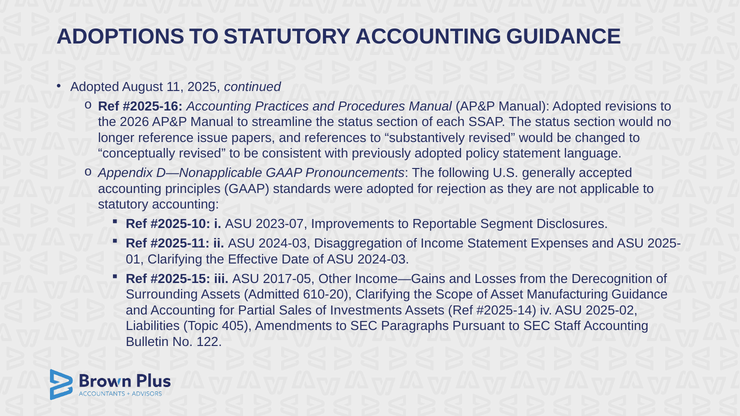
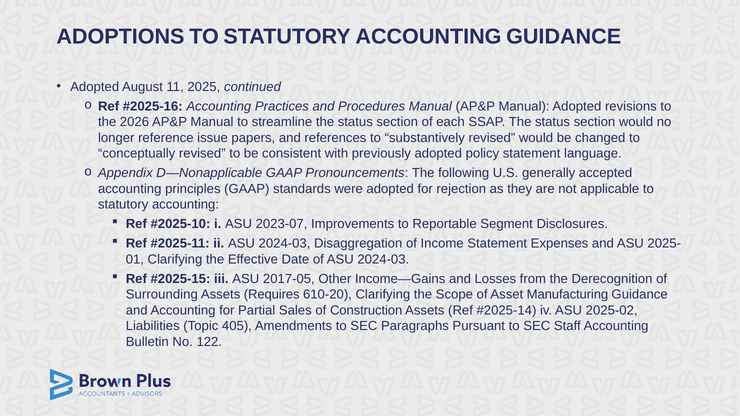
Admitted: Admitted -> Requires
Investments: Investments -> Construction
